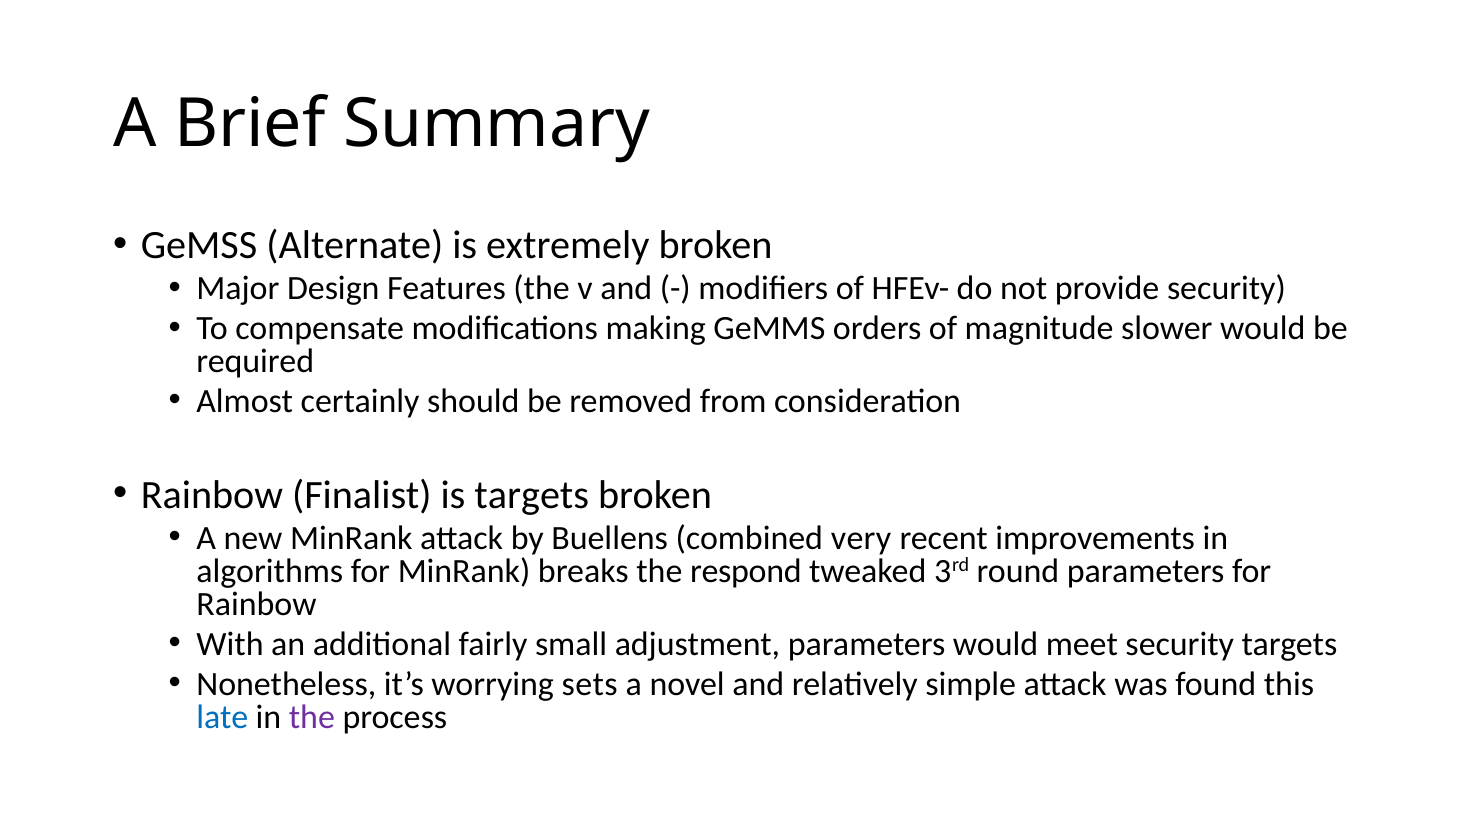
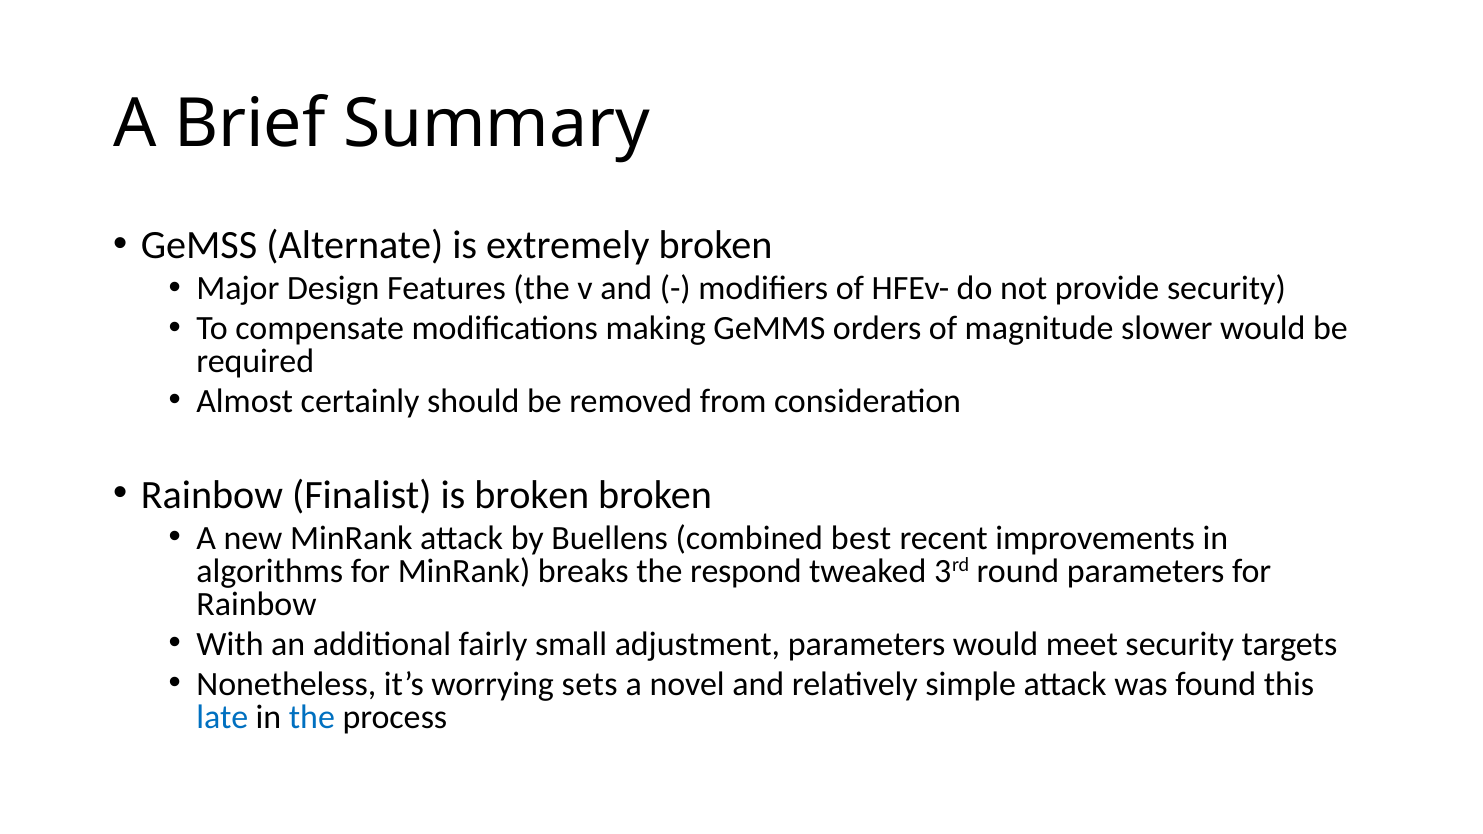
is targets: targets -> broken
very: very -> best
the at (312, 717) colour: purple -> blue
